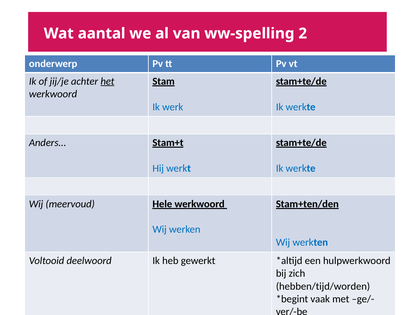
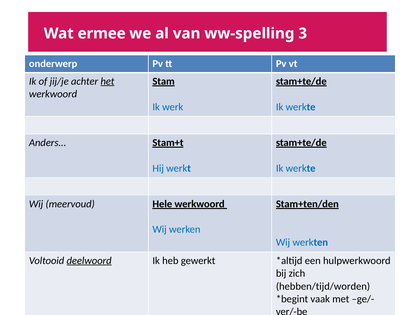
aantal: aantal -> ermee
ww-spelling 2: 2 -> 3
deelwoord underline: none -> present
